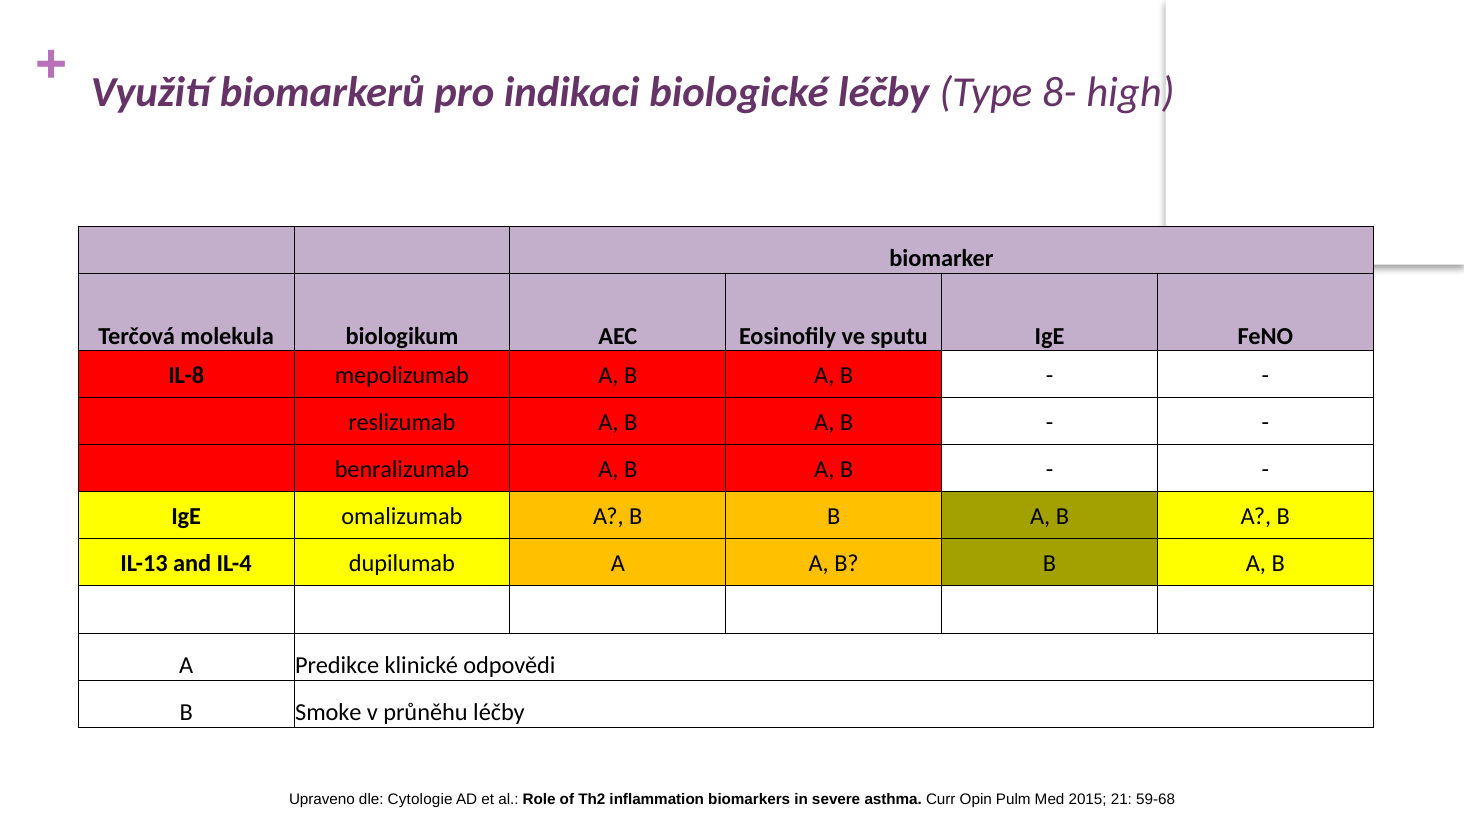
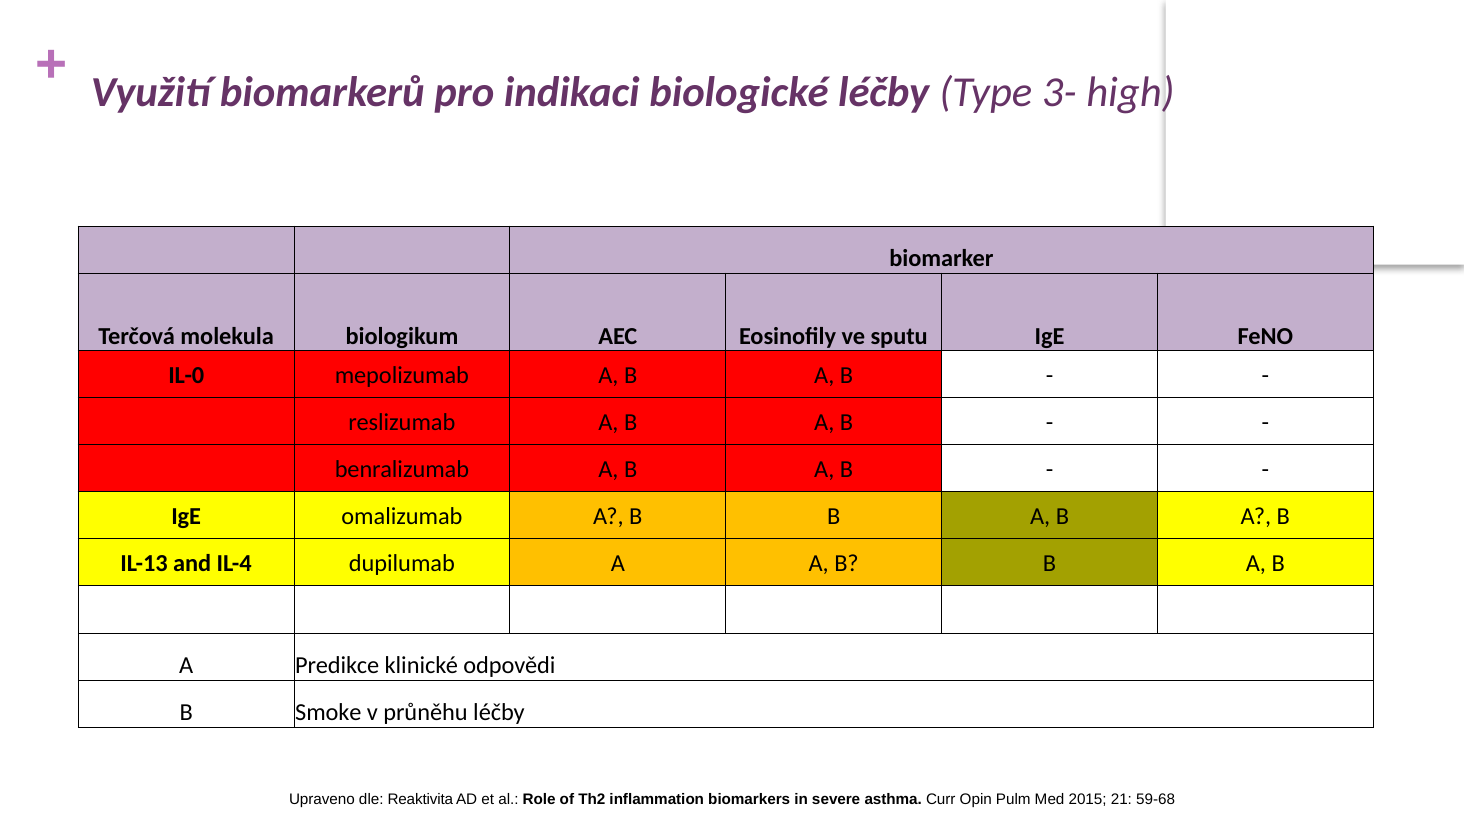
8-: 8- -> 3-
IL-8: IL-8 -> IL-0
Cytologie: Cytologie -> Reaktivita
